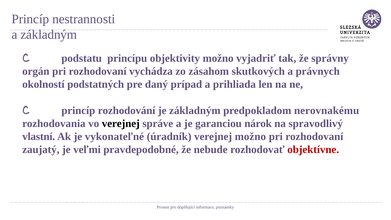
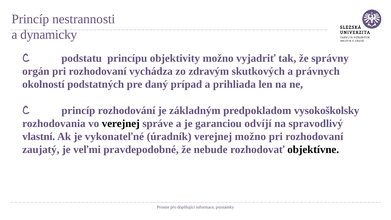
a základným: základným -> dynamicky
zásahom: zásahom -> zdravým
nerovnakému: nerovnakému -> vysokoškolsky
nárok: nárok -> odvíjí
objektívne colour: red -> black
